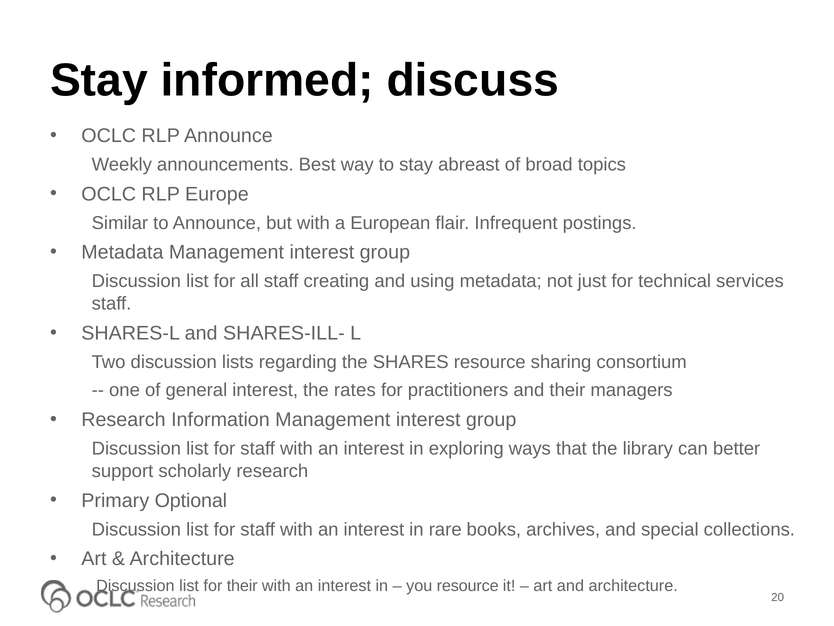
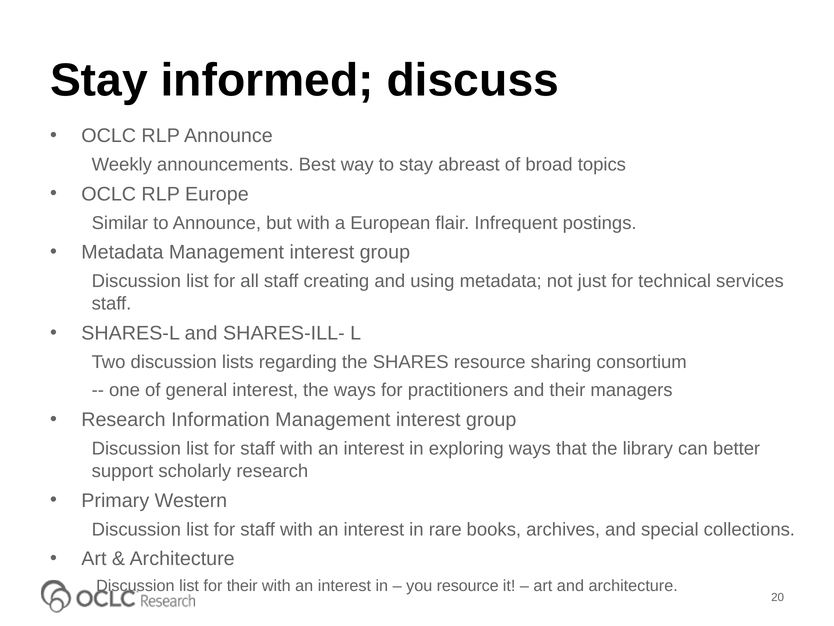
the rates: rates -> ways
Optional: Optional -> Western
